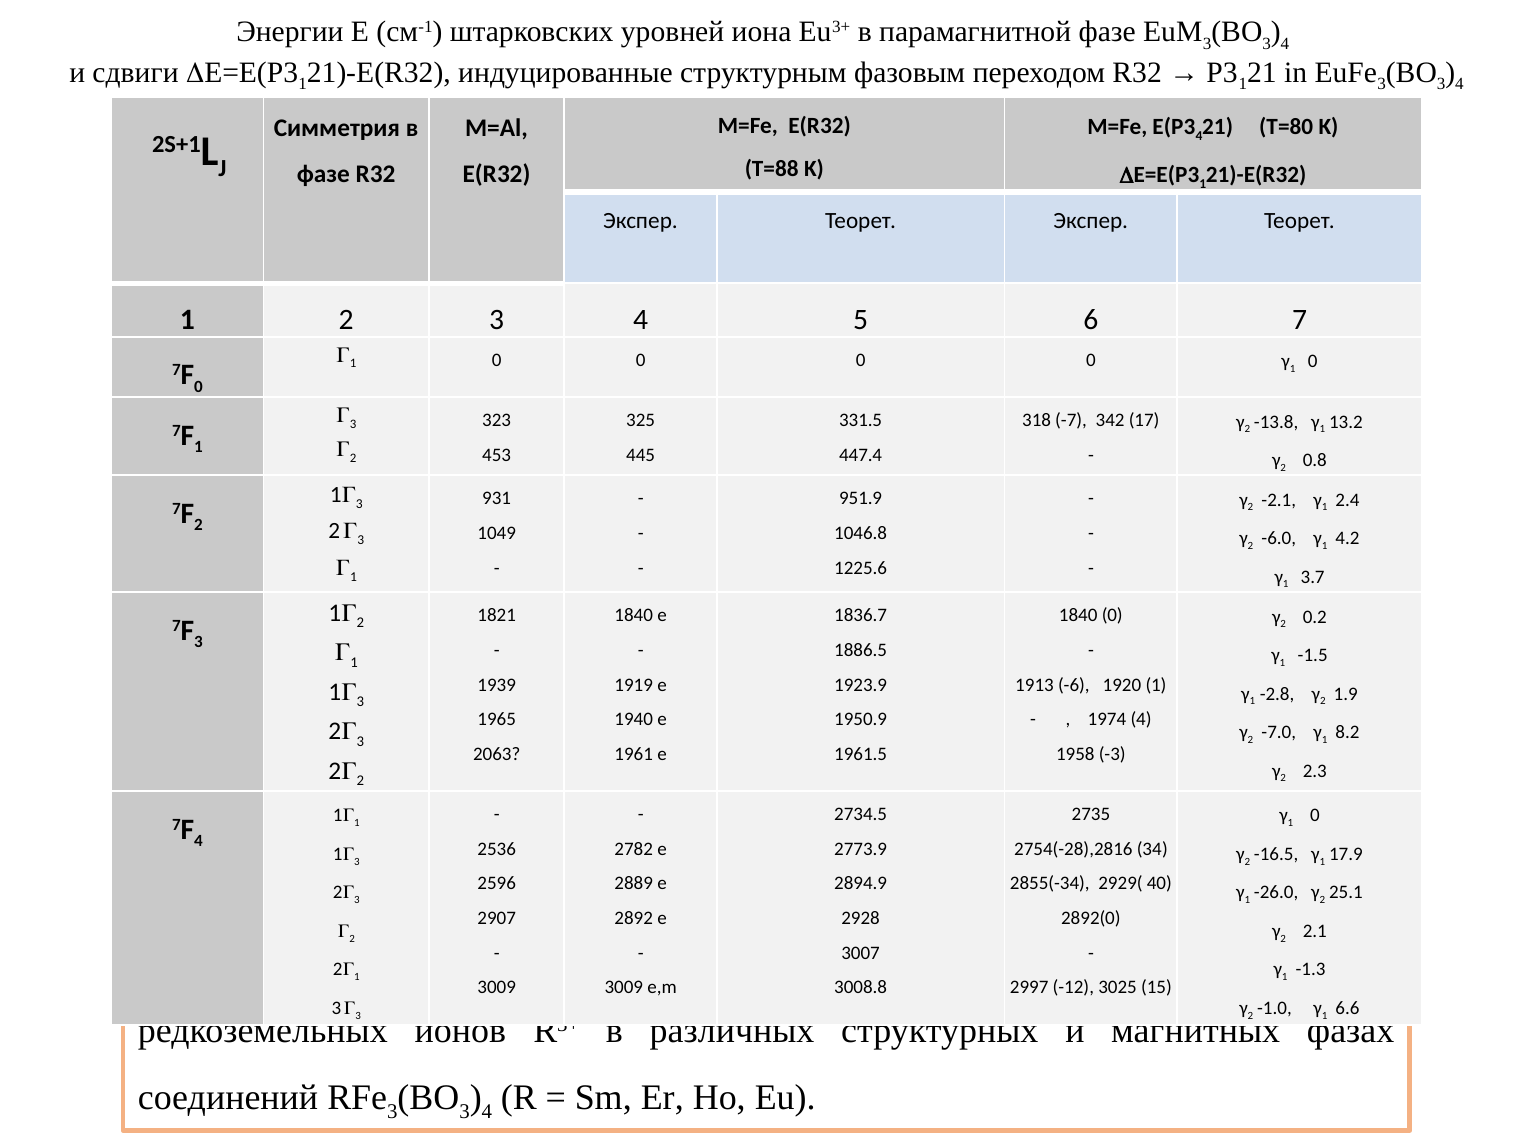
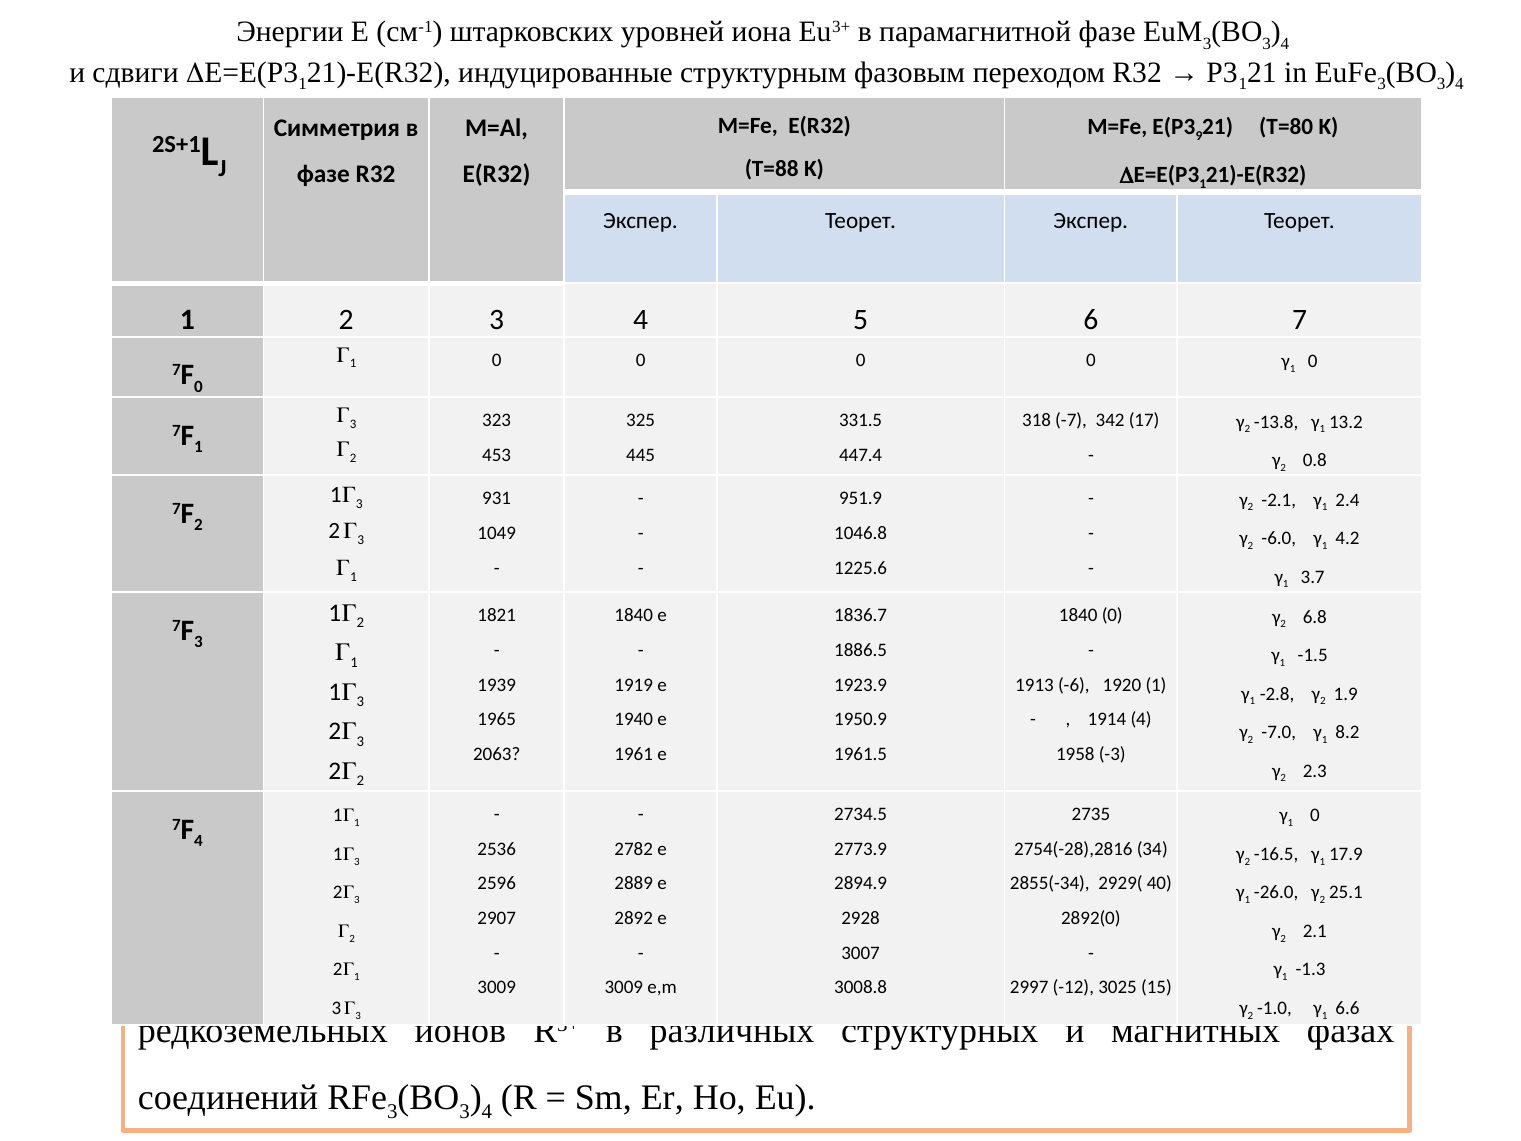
4 at (1199, 136): 4 -> 9
0.2: 0.2 -> 6.8
1974: 1974 -> 1914
